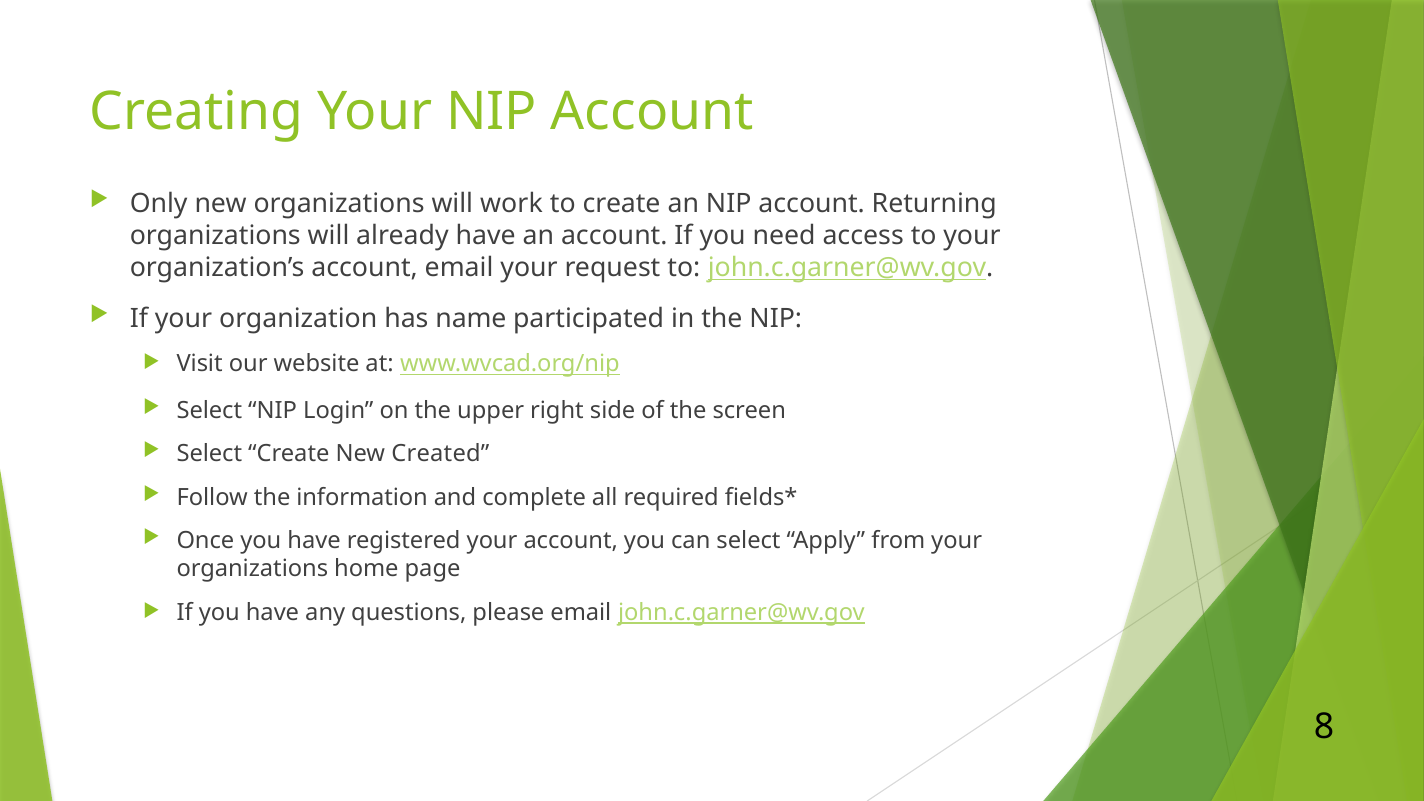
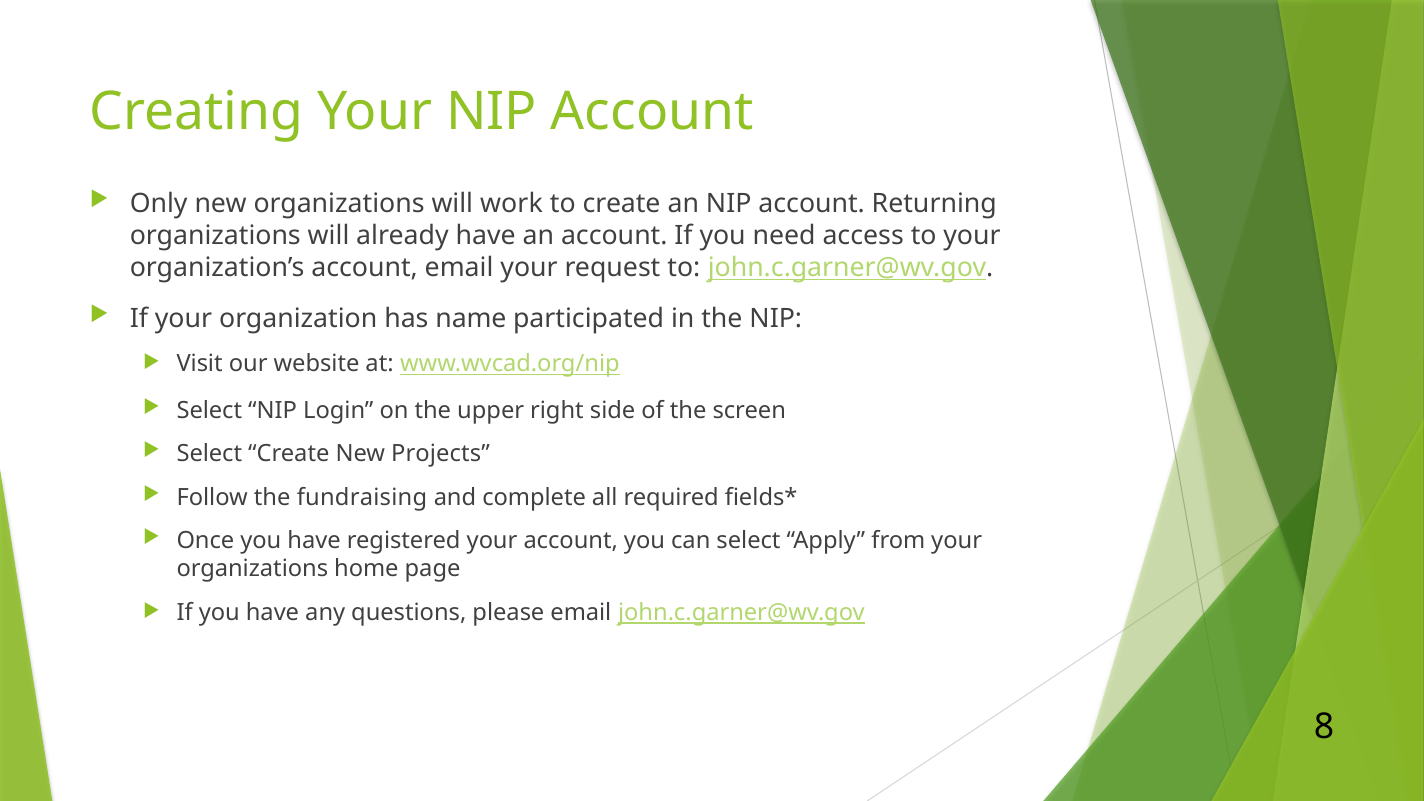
Created: Created -> Projects
information: information -> fundraising
